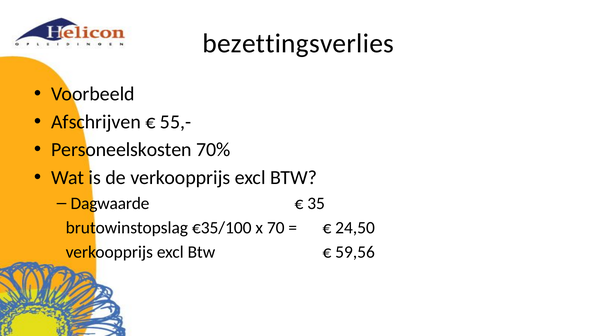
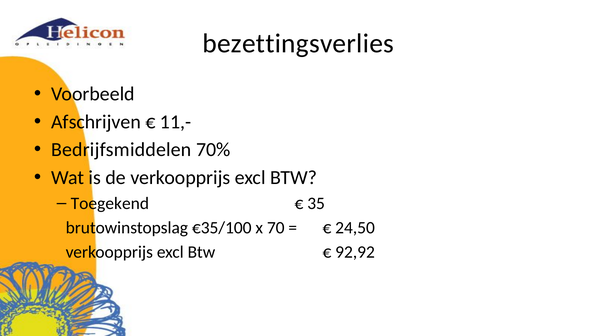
55,-: 55,- -> 11,-
Personeelskosten: Personeelskosten -> Bedrijfsmiddelen
Dagwaarde: Dagwaarde -> Toegekend
59,56: 59,56 -> 92,92
